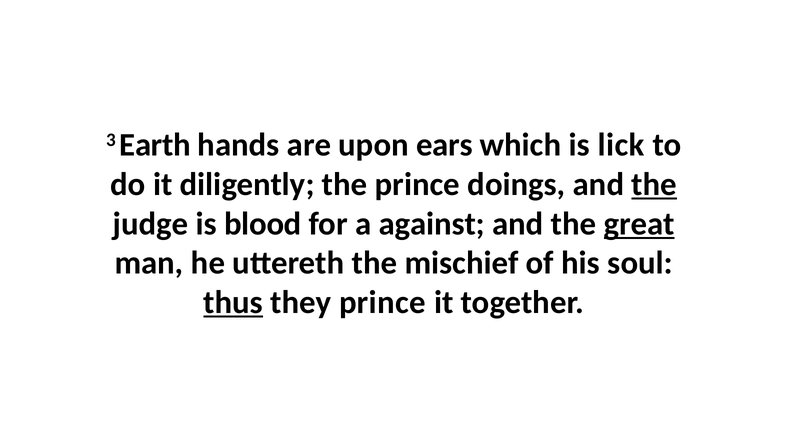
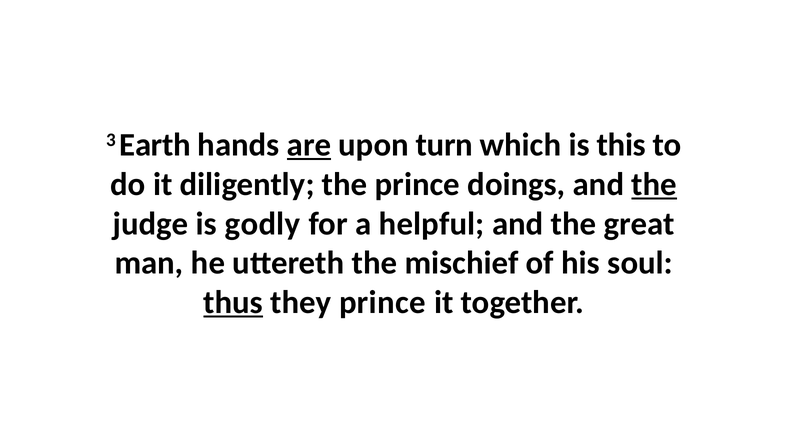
are underline: none -> present
ears: ears -> turn
lick: lick -> this
blood: blood -> godly
against: against -> helpful
great underline: present -> none
